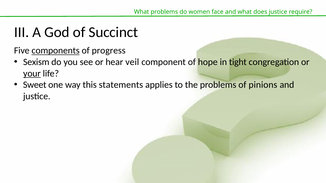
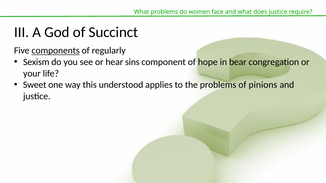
progress: progress -> regularly
veil: veil -> sins
tight: tight -> bear
your underline: present -> none
statements: statements -> understood
